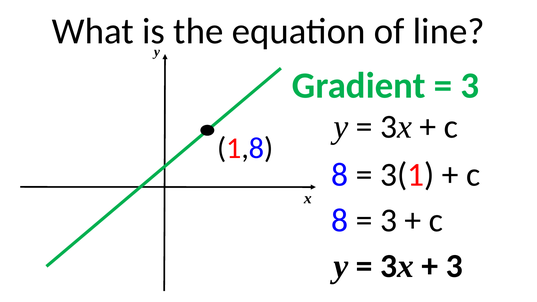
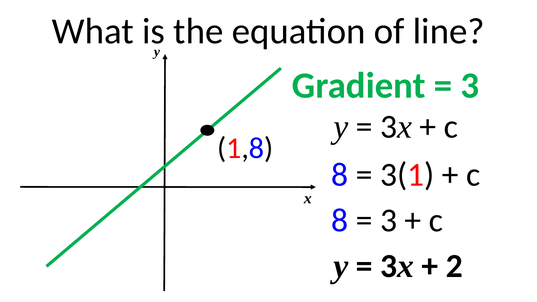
3 at (454, 266): 3 -> 2
